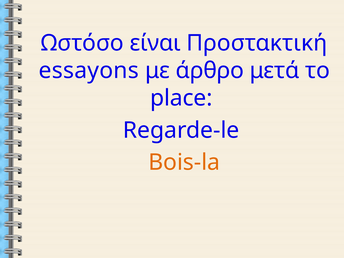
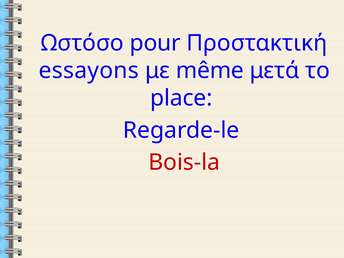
είναι: είναι -> pour
άρθρο: άρθρο -> même
Bois-la colour: orange -> red
